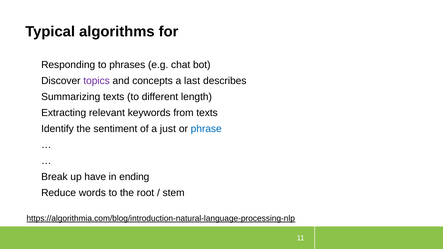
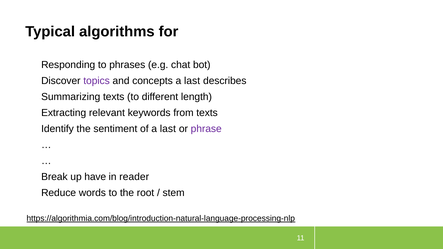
of a just: just -> last
phrase colour: blue -> purple
ending: ending -> reader
